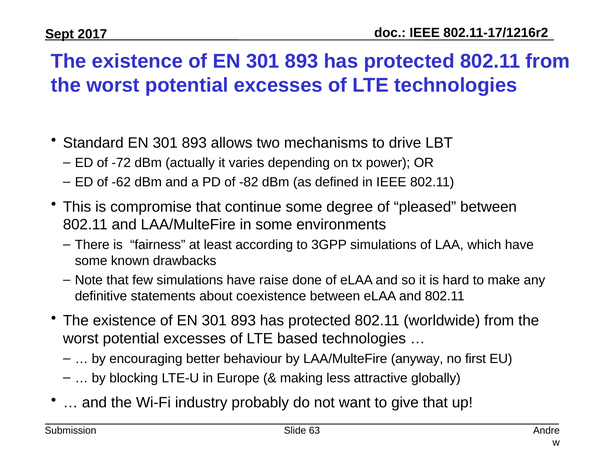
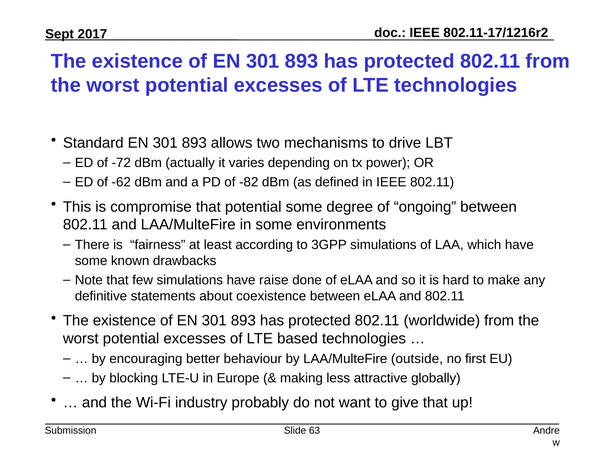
that continue: continue -> potential
pleased: pleased -> ongoing
anyway: anyway -> outside
